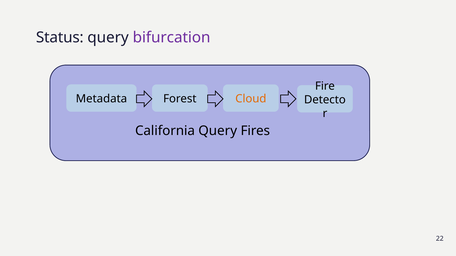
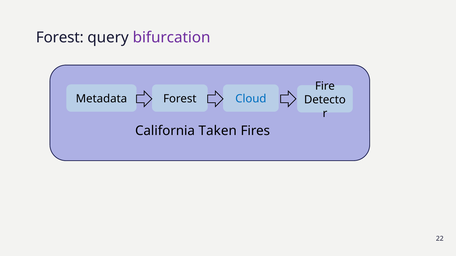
Status at (60, 38): Status -> Forest
Cloud colour: orange -> blue
California Query: Query -> Taken
